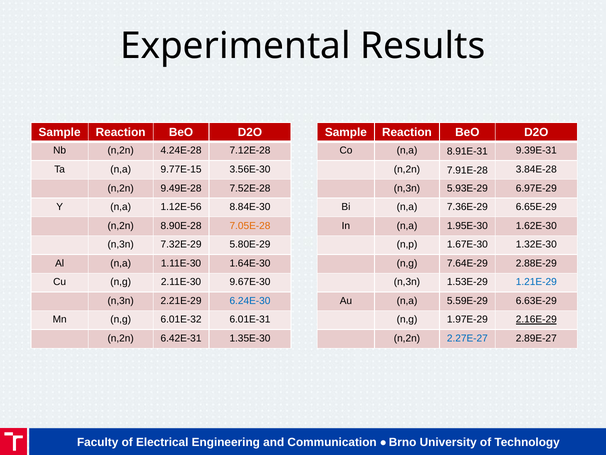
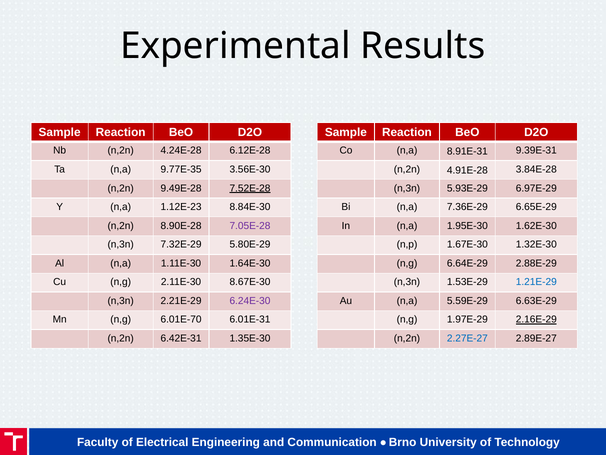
7.12E-28: 7.12E-28 -> 6.12E-28
9.77E-15: 9.77E-15 -> 9.77E-35
7.91E-28: 7.91E-28 -> 4.91E-28
7.52E-28 underline: none -> present
1.12E-56: 1.12E-56 -> 1.12E-23
7.05E-28 colour: orange -> purple
7.64E-29: 7.64E-29 -> 6.64E-29
9.67E-30: 9.67E-30 -> 8.67E-30
6.24E-30 colour: blue -> purple
6.01E-32: 6.01E-32 -> 6.01E-70
